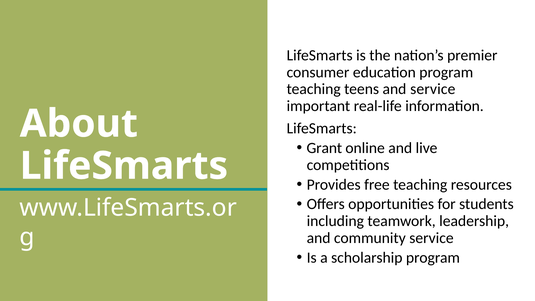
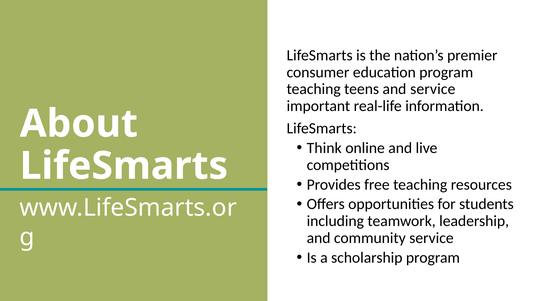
Grant: Grant -> Think
